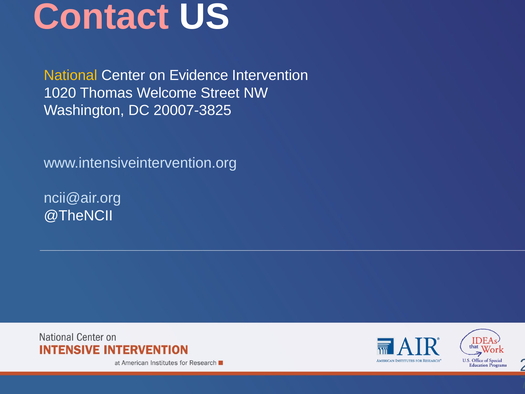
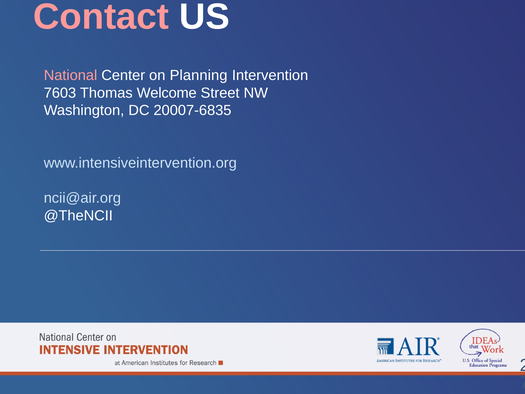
National colour: yellow -> pink
Evidence: Evidence -> Planning
1020: 1020 -> 7603
20007-3825: 20007-3825 -> 20007-6835
